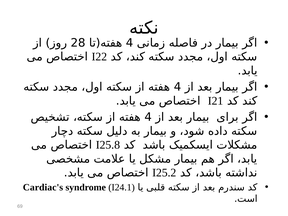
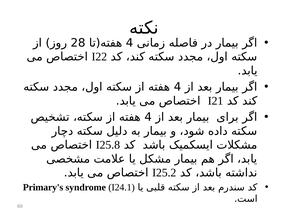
Cardiac's: Cardiac's -> Primary's
